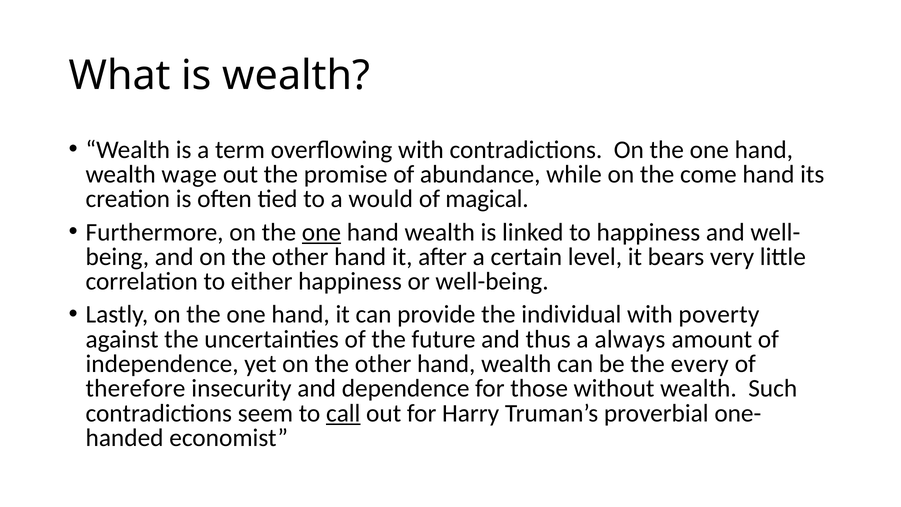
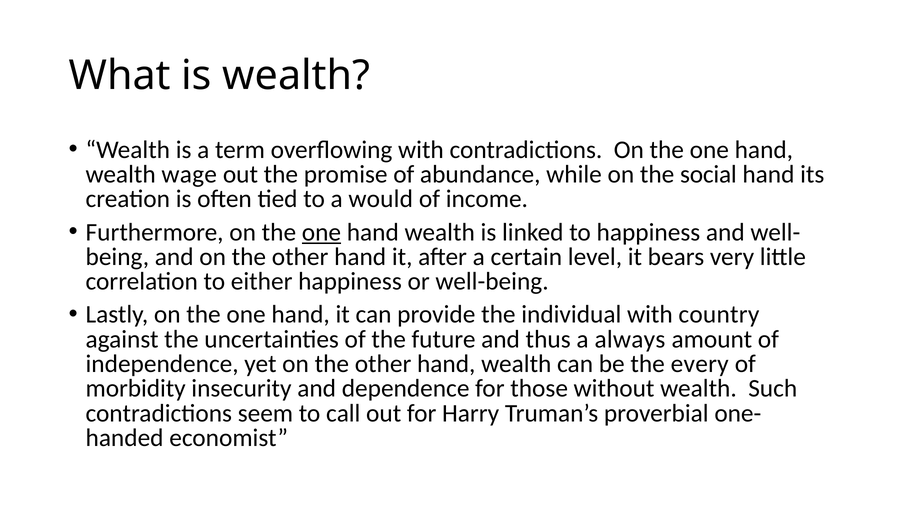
come: come -> social
magical: magical -> income
poverty: poverty -> country
therefore: therefore -> morbidity
call underline: present -> none
